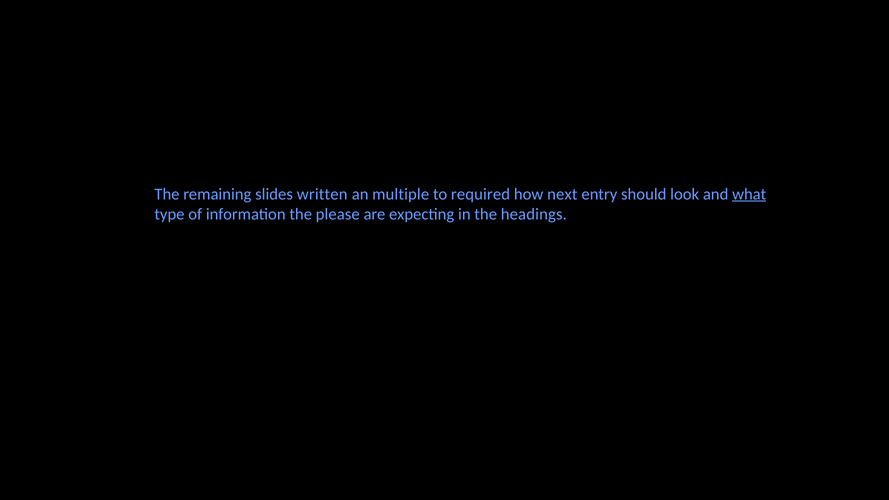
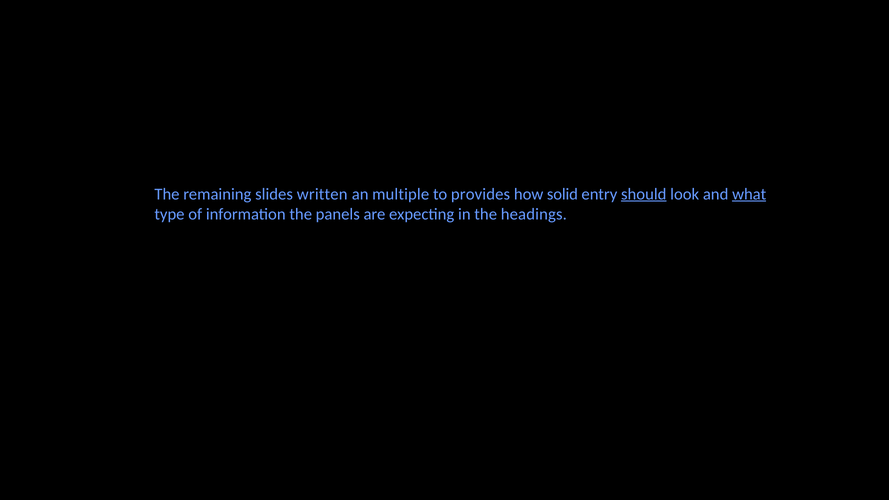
required: required -> provides
next: next -> solid
should underline: none -> present
please: please -> panels
